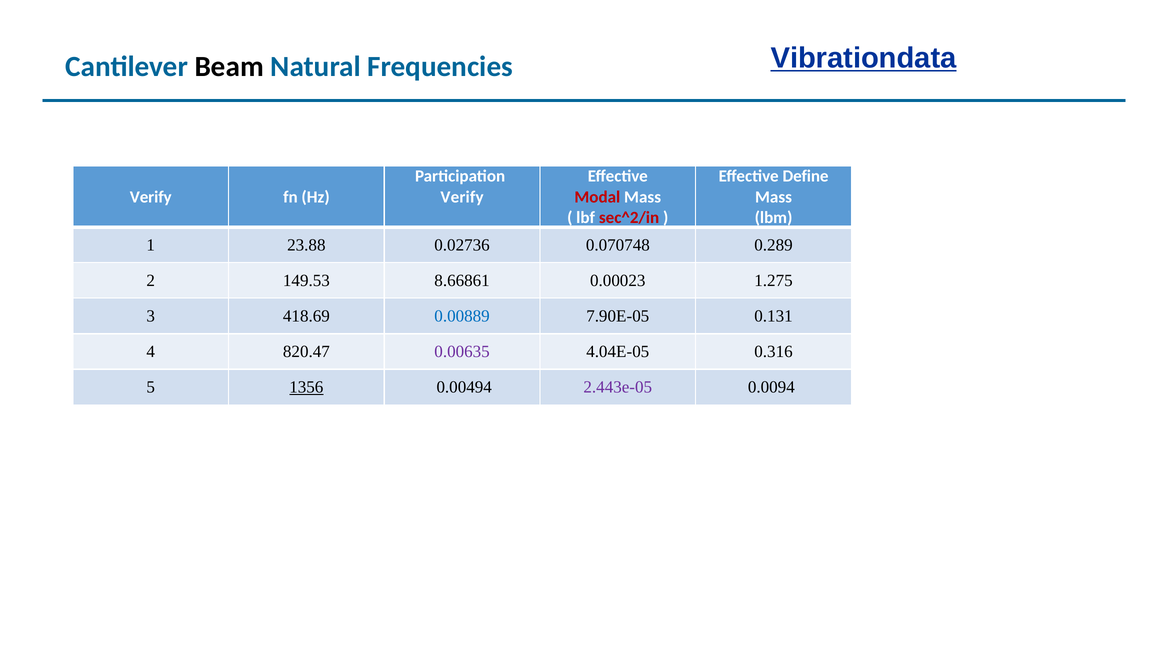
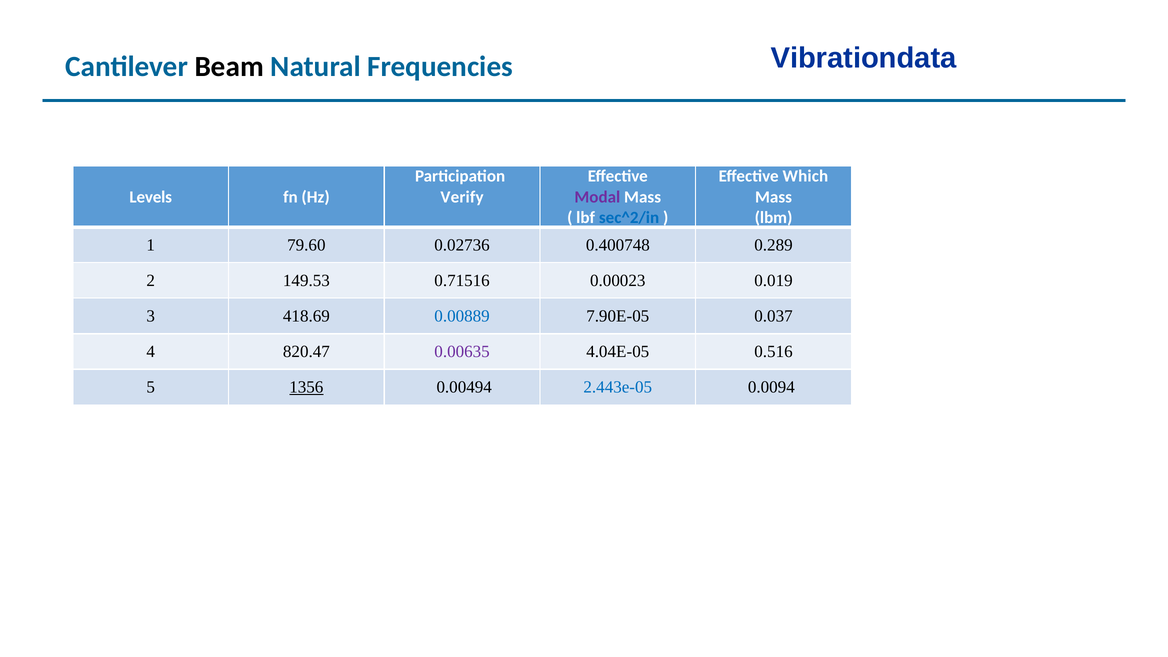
Vibrationdata underline: present -> none
Define: Define -> Which
Verify at (151, 197): Verify -> Levels
Modal colour: red -> purple
sec^2/in colour: red -> blue
23.88: 23.88 -> 79.60
0.070748: 0.070748 -> 0.400748
8.66861: 8.66861 -> 0.71516
1.275: 1.275 -> 0.019
0.131: 0.131 -> 0.037
0.316: 0.316 -> 0.516
2.443e-05 colour: purple -> blue
